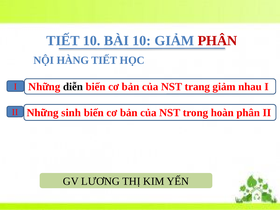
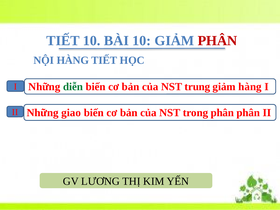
diễn colour: black -> green
trang: trang -> trung
giảm nhau: nhau -> hàng
sinh: sinh -> giao
trong hoàn: hoàn -> phân
